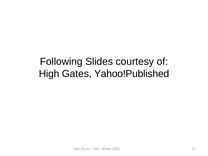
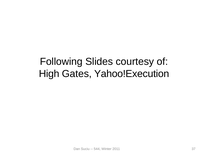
Yahoo!Published: Yahoo!Published -> Yahoo!Execution
